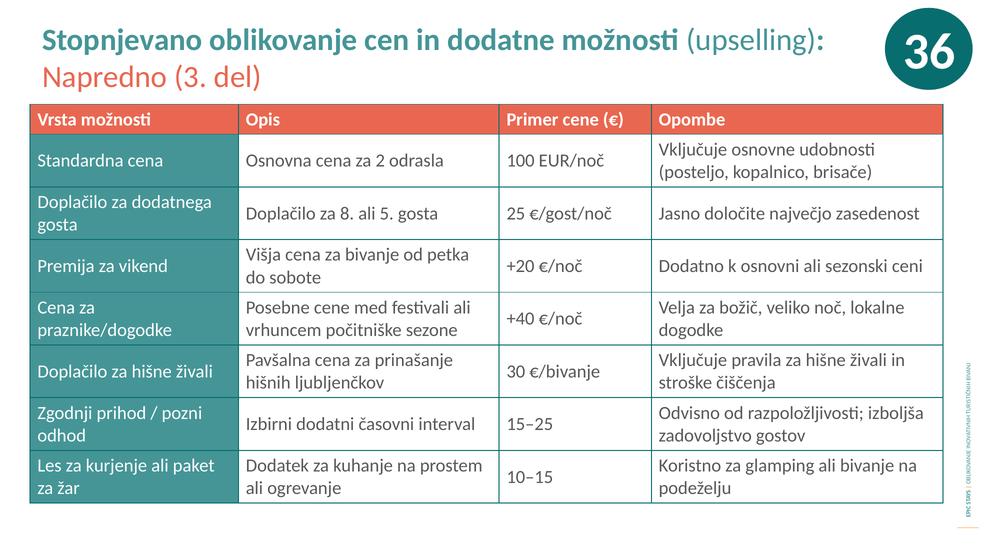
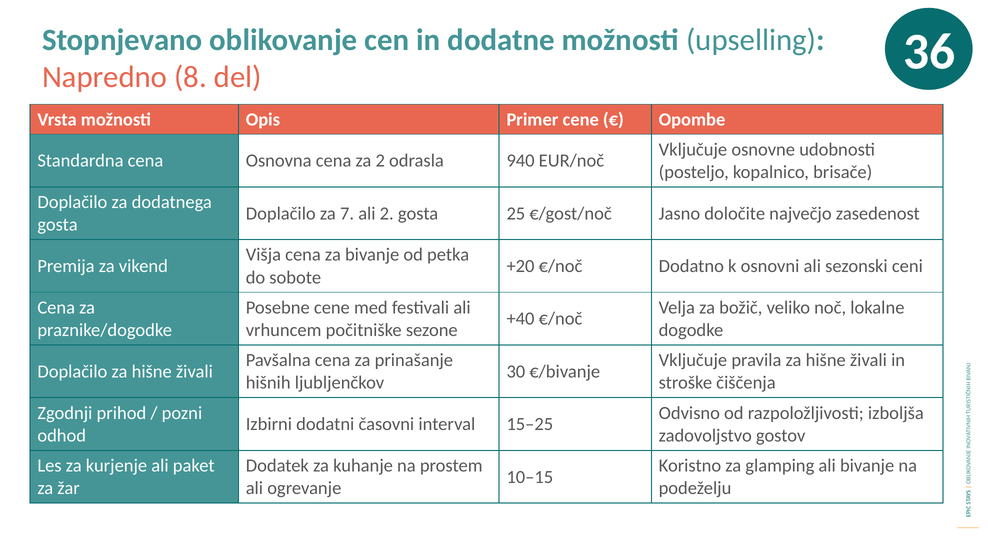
3: 3 -> 8
100: 100 -> 940
8: 8 -> 7
ali 5: 5 -> 2
